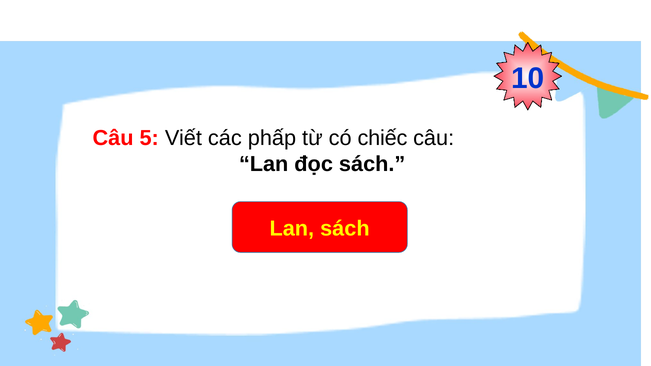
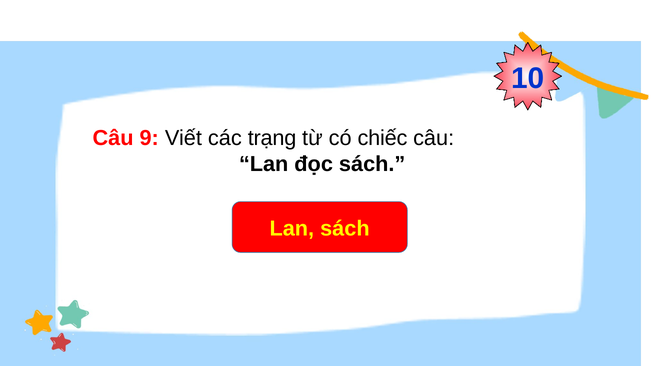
5: 5 -> 9
phấp: phấp -> trạng
